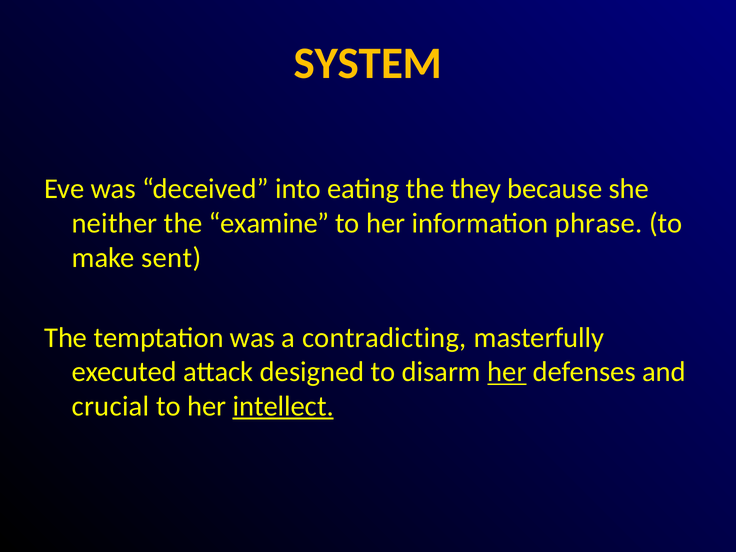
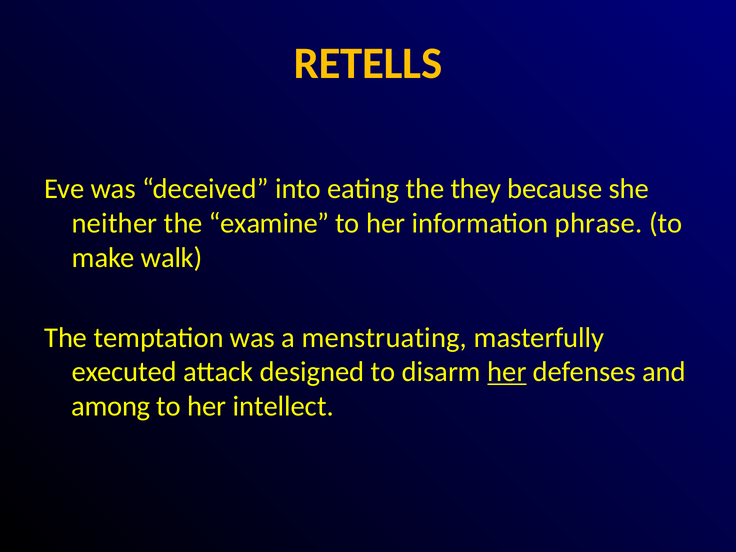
SYSTEM: SYSTEM -> RETELLS
sent: sent -> walk
contradicting: contradicting -> menstruating
crucial: crucial -> among
intellect underline: present -> none
